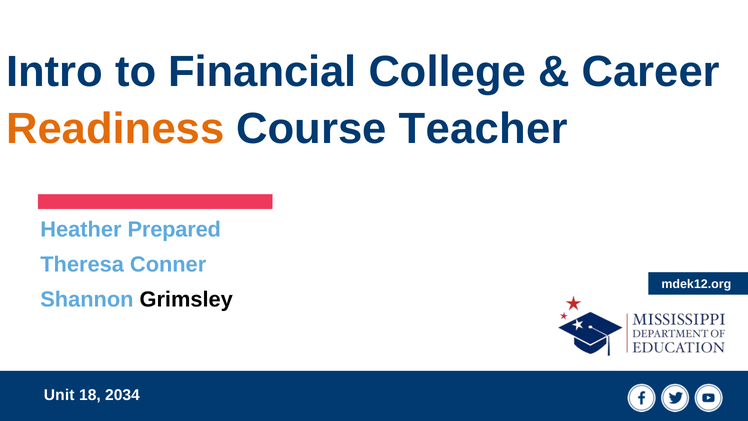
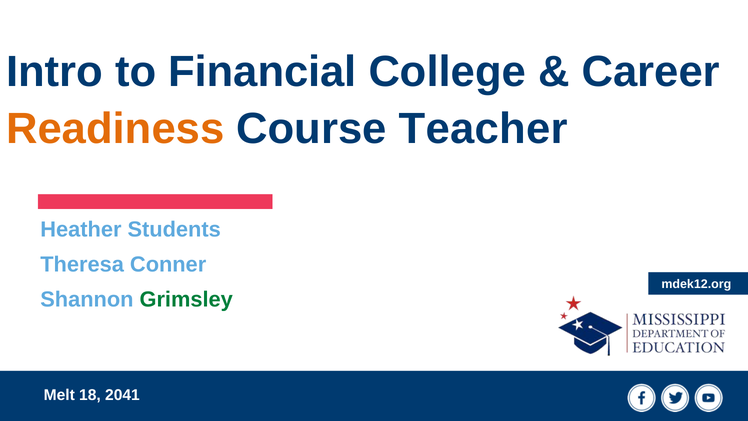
Prepared: Prepared -> Students
Grimsley colour: black -> green
Unit: Unit -> Melt
2034: 2034 -> 2041
